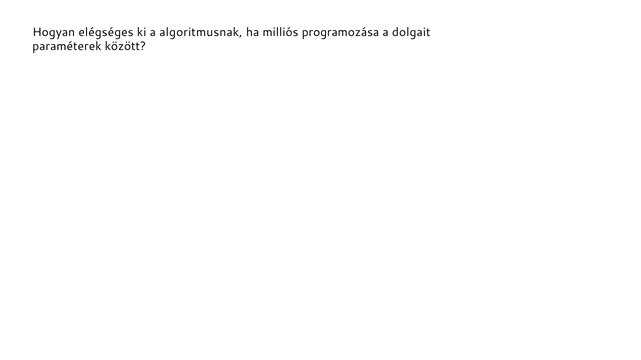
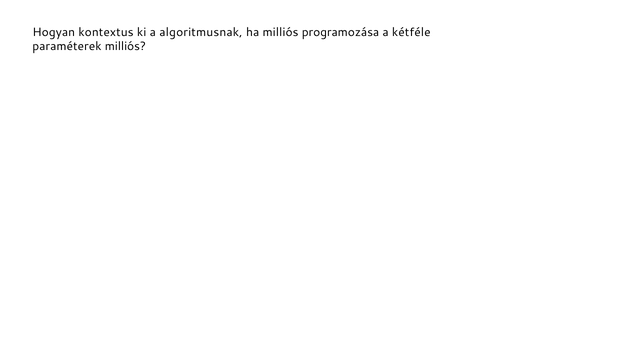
elégséges: elégséges -> kontextus
dolgait: dolgait -> kétféle
paraméterek között: között -> milliós
